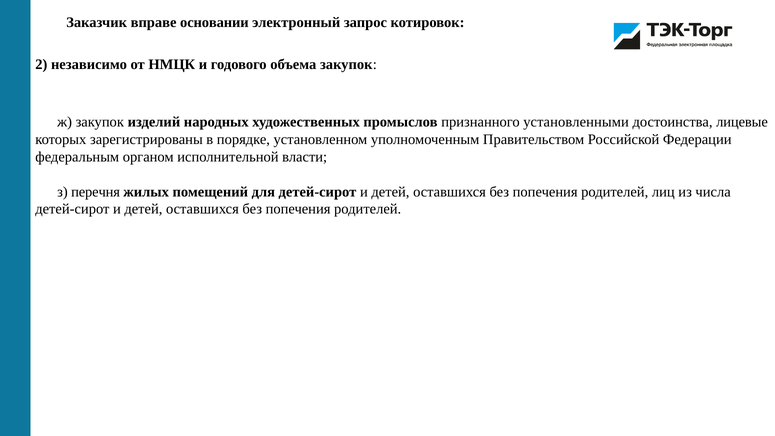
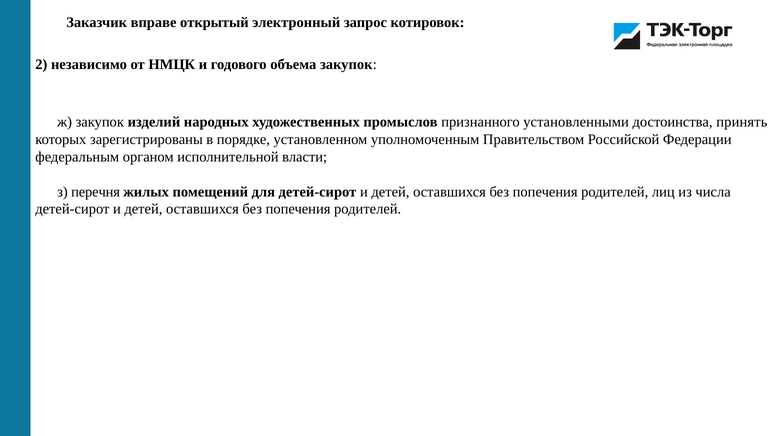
основании: основании -> открытый
лицевые: лицевые -> принять
